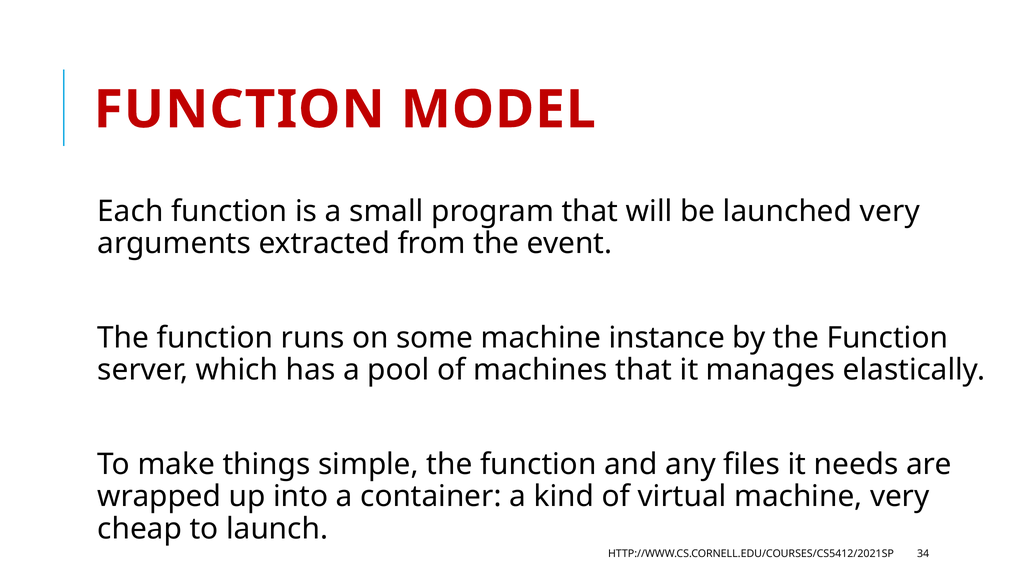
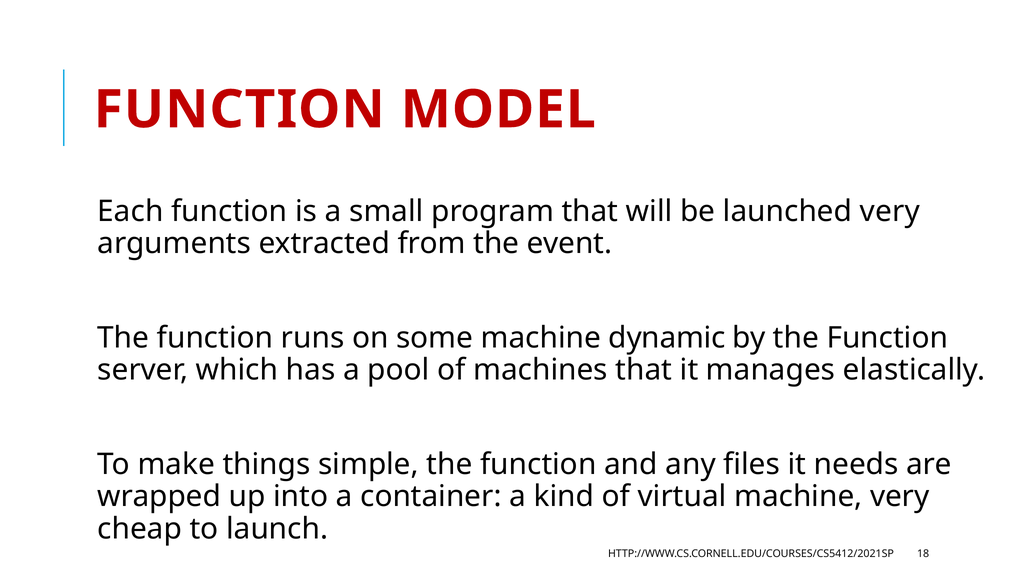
instance: instance -> dynamic
34: 34 -> 18
